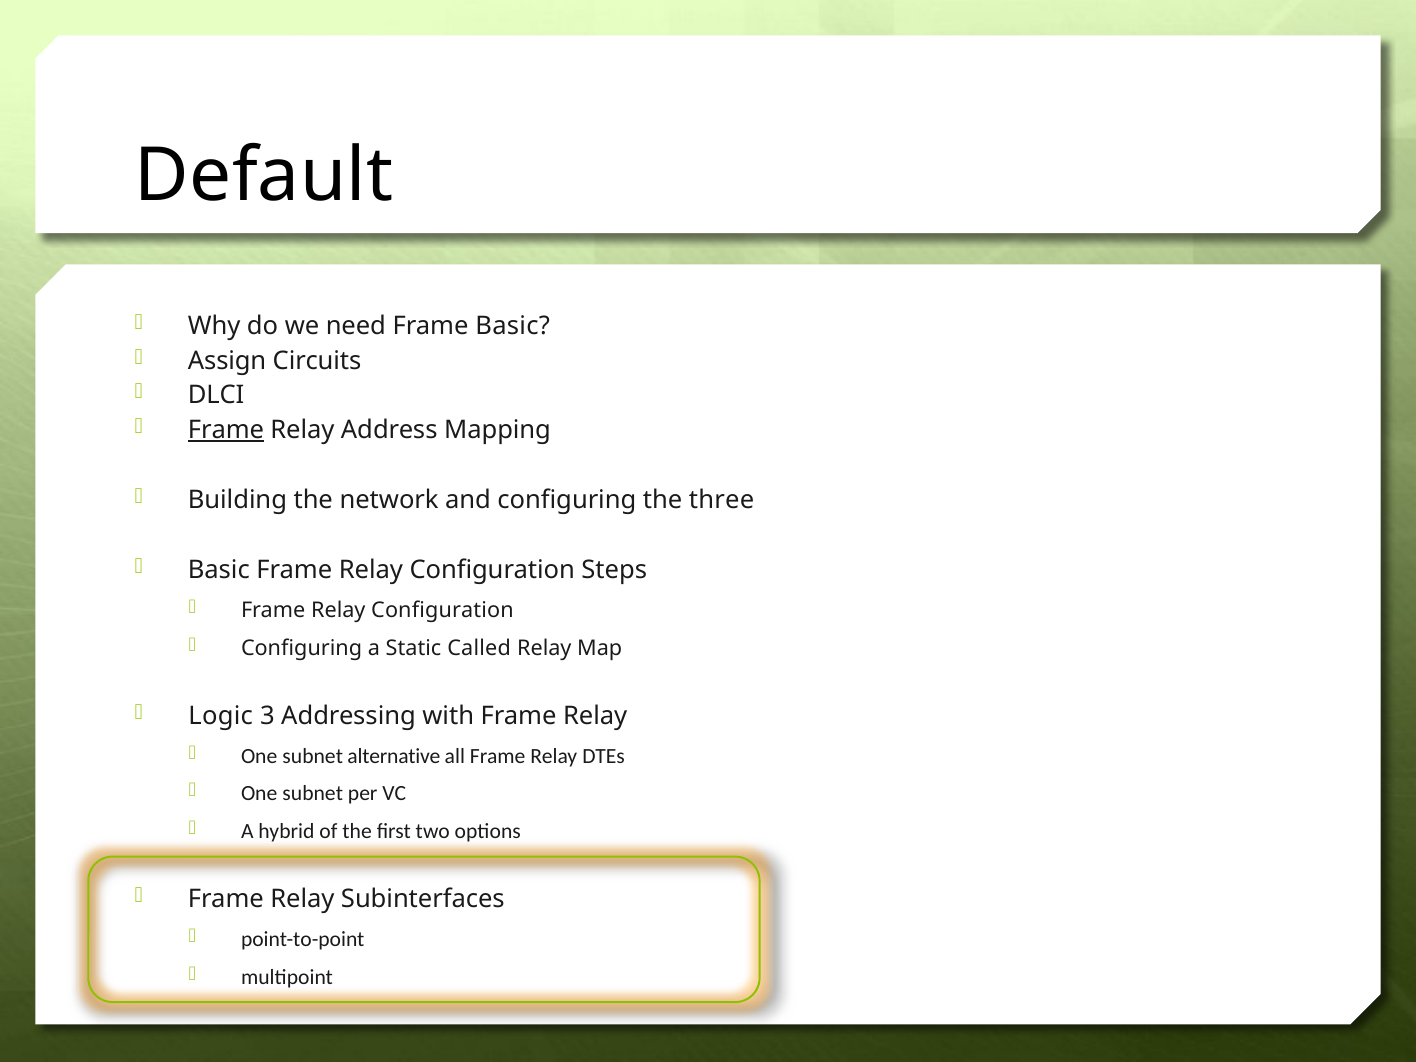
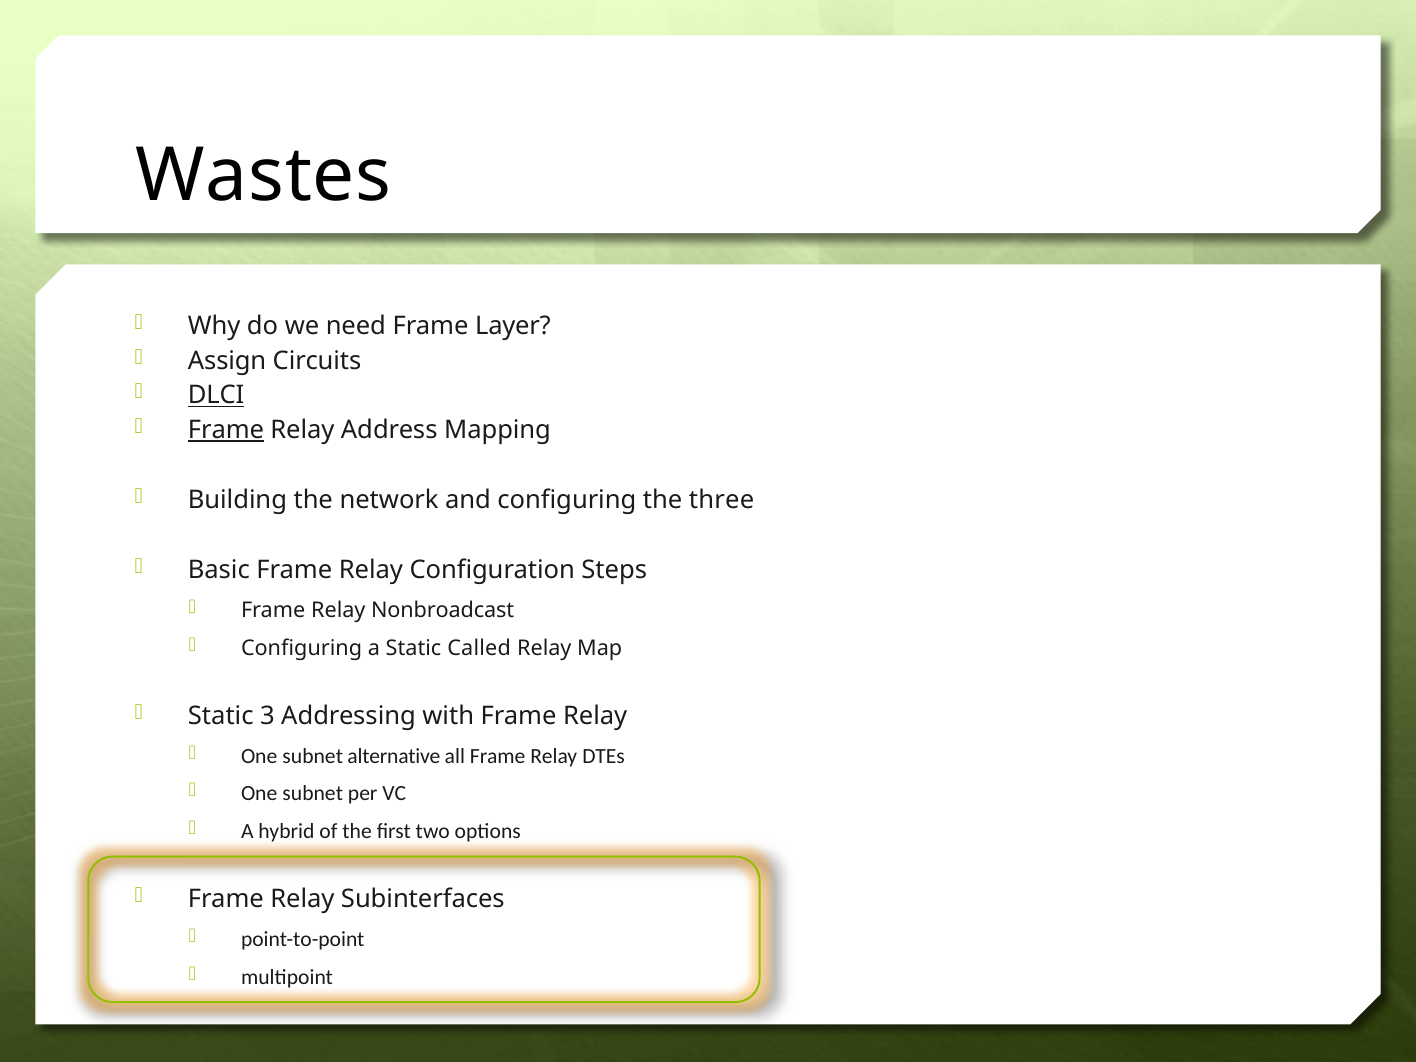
Default: Default -> Wastes
Frame Basic: Basic -> Layer
DLCI underline: none -> present
Configuration at (442, 610): Configuration -> Nonbroadcast
Logic at (221, 716): Logic -> Static
